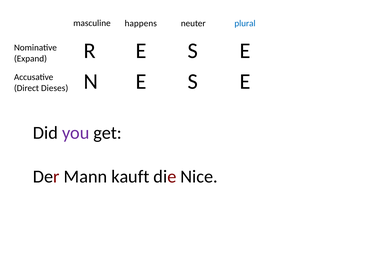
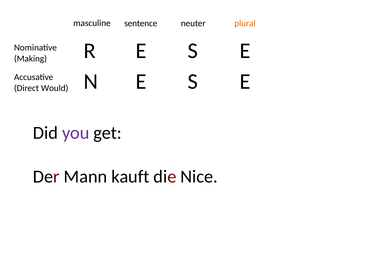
happens: happens -> sentence
plural colour: blue -> orange
Expand: Expand -> Making
Dieses: Dieses -> Would
